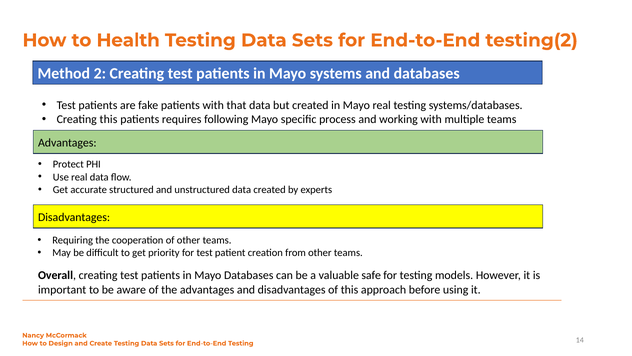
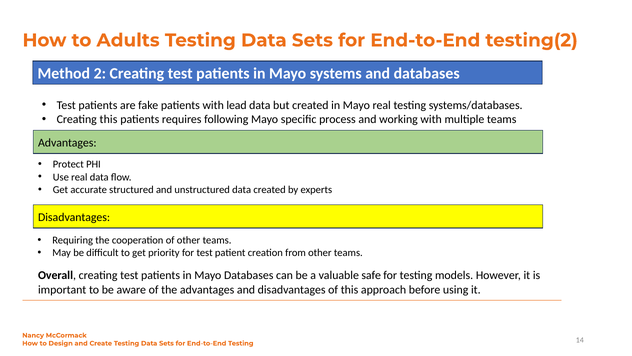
Health: Health -> Adults
that: that -> lead
